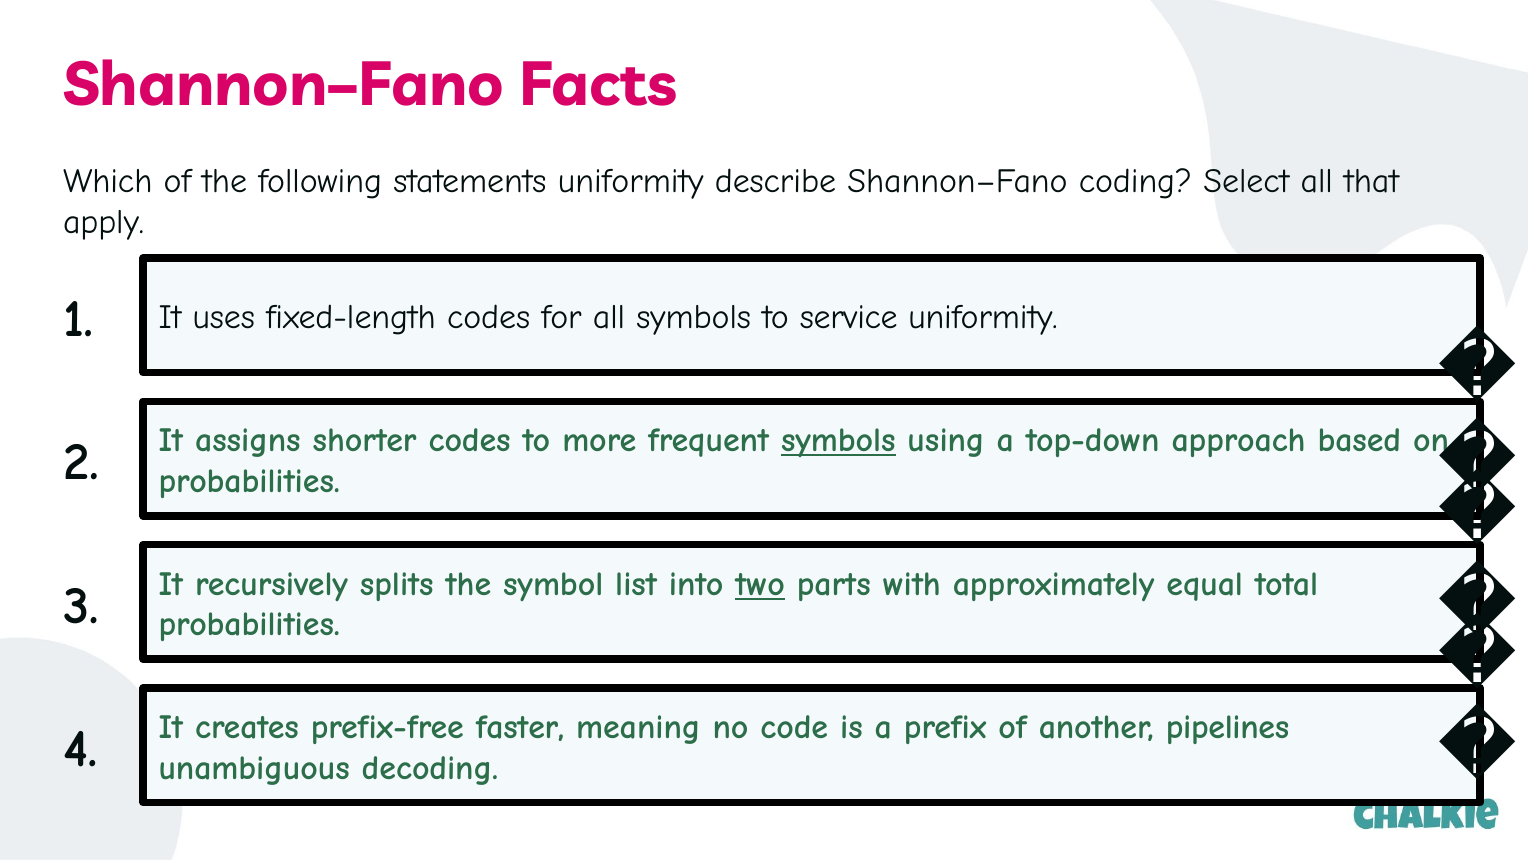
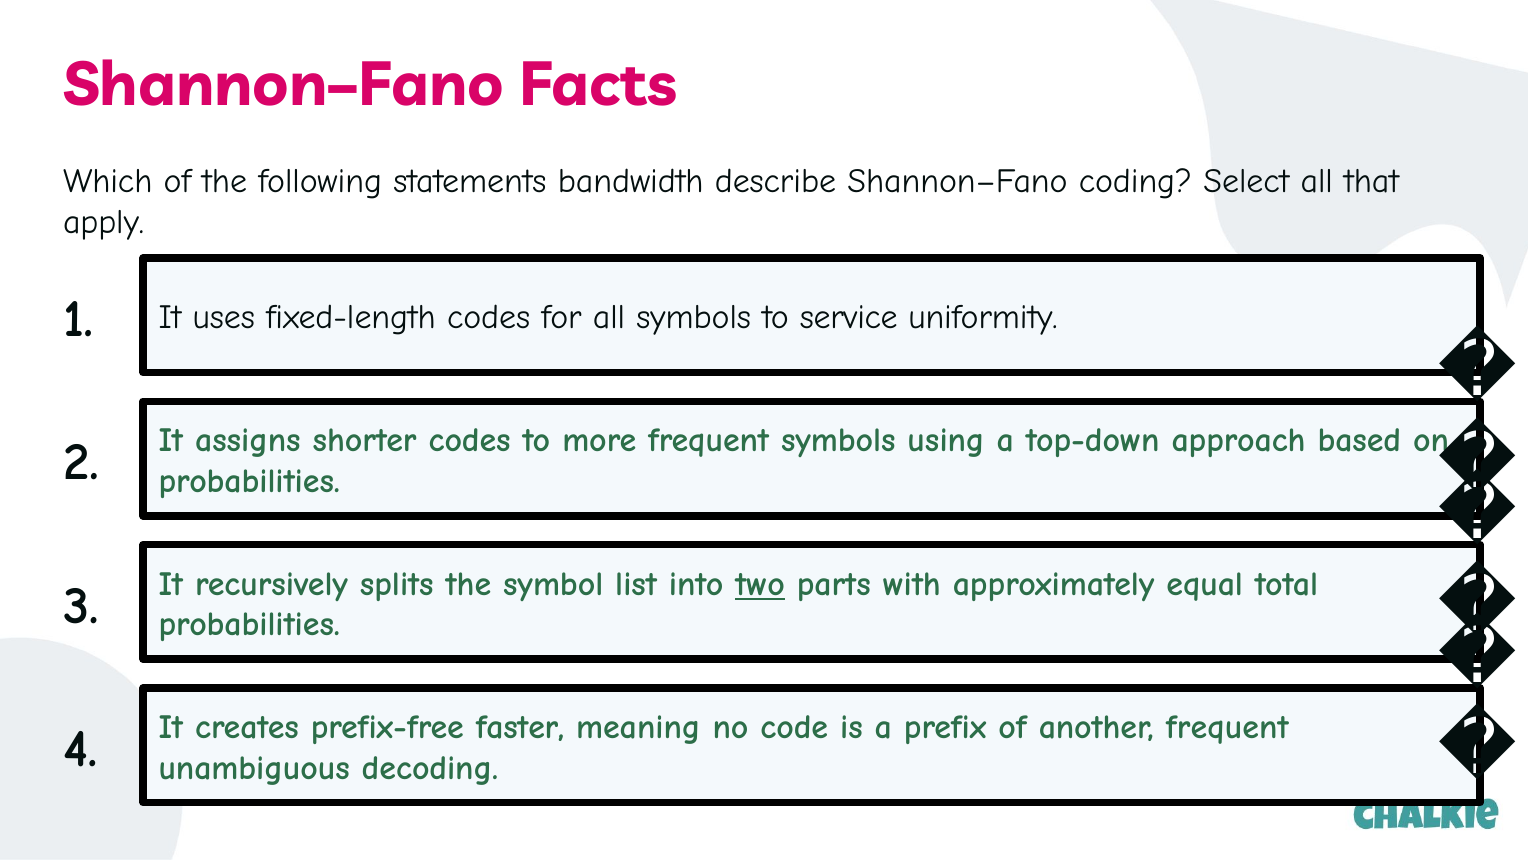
statements uniformity: uniformity -> bandwidth
symbols at (838, 440) underline: present -> none
another pipelines: pipelines -> frequent
